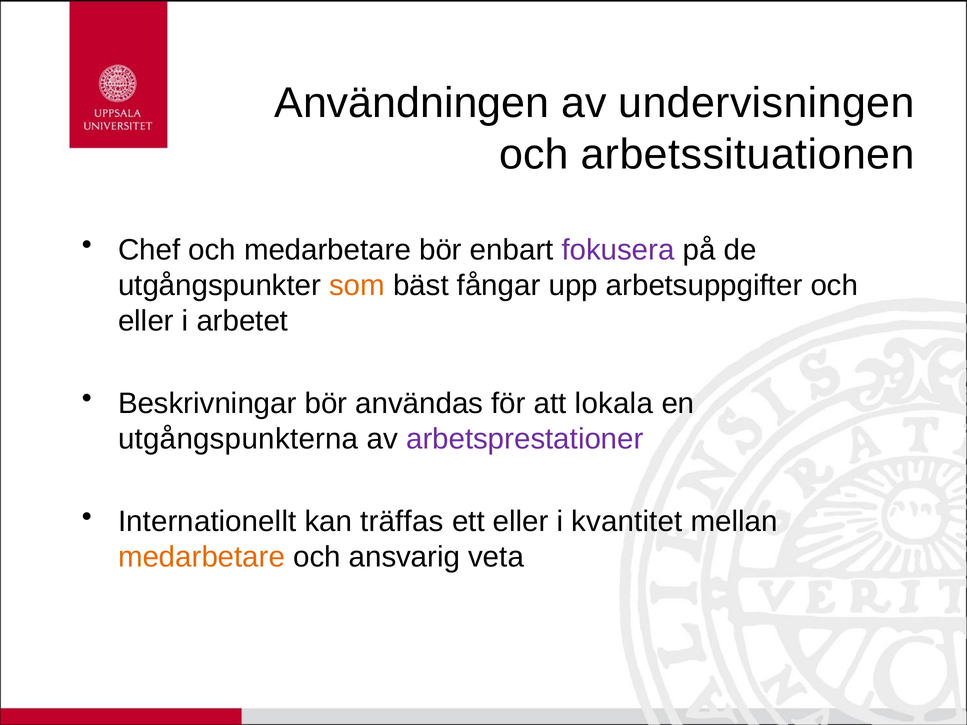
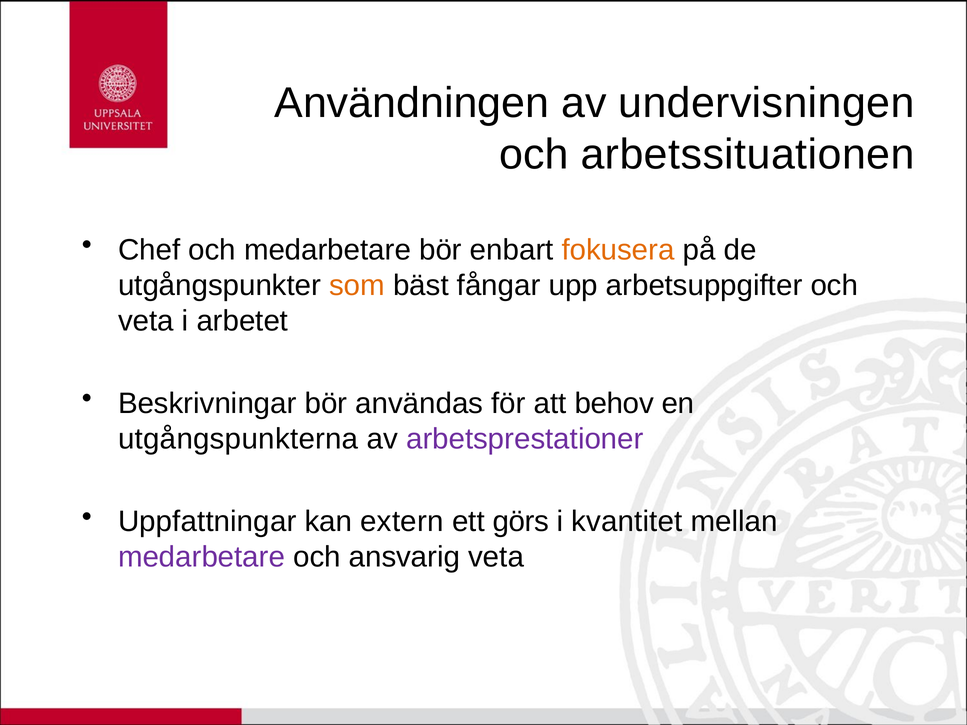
fokusera colour: purple -> orange
eller at (146, 321): eller -> veta
lokala: lokala -> behov
Internationellt: Internationellt -> Uppfattningar
träffas: träffas -> extern
ett eller: eller -> görs
medarbetare at (202, 557) colour: orange -> purple
